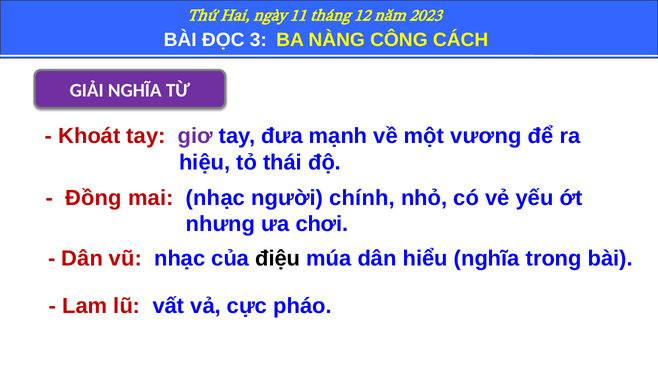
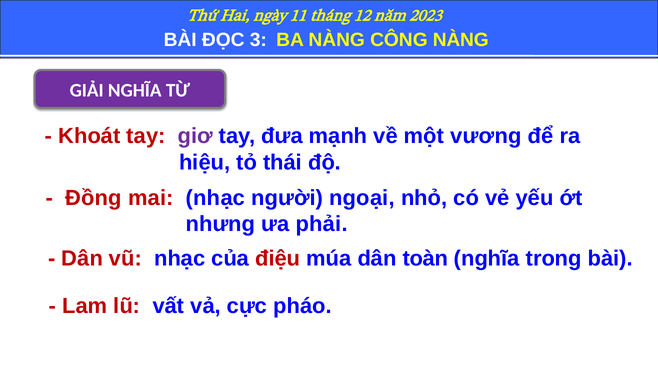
CÁCH at (461, 40): CÁCH -> NÀNG
chính: chính -> ngoại
chơi: chơi -> phải
điệu colour: black -> red
hiểu: hiểu -> toàn
